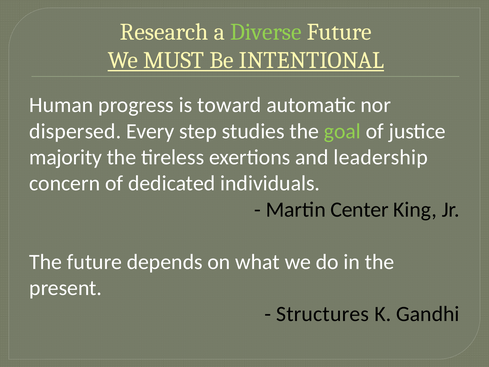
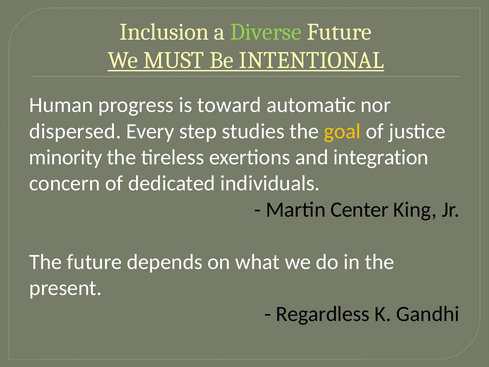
Research: Research -> Inclusion
goal colour: light green -> yellow
majority: majority -> minority
leadership: leadership -> integration
Structures: Structures -> Regardless
